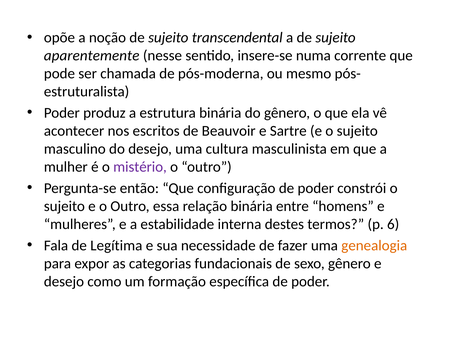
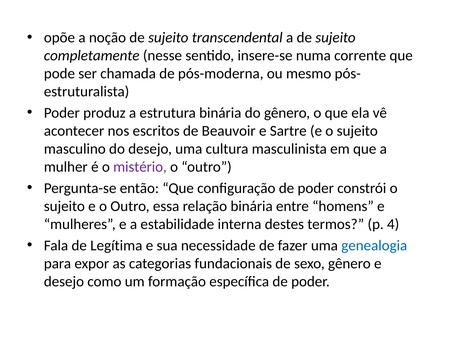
aparentemente: aparentemente -> completamente
6: 6 -> 4
genealogia colour: orange -> blue
